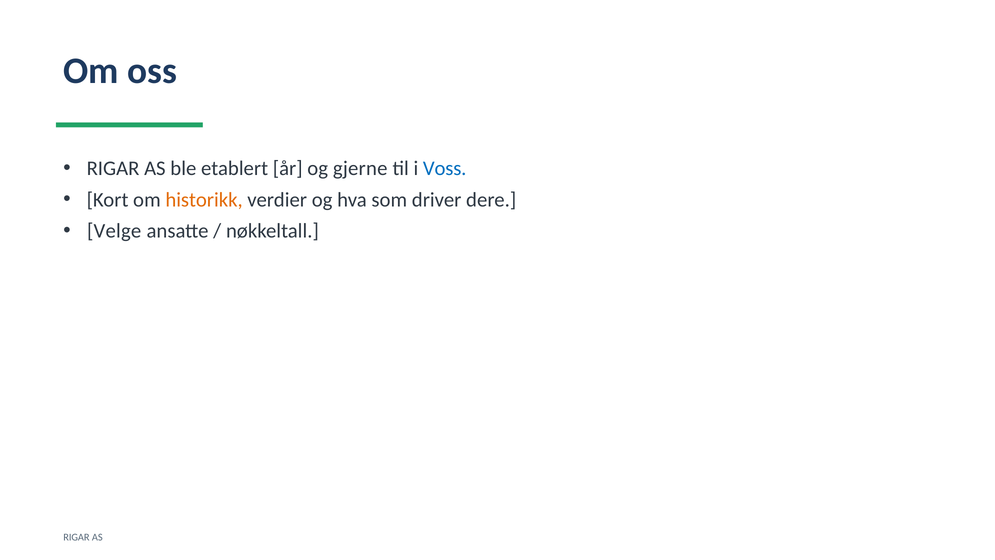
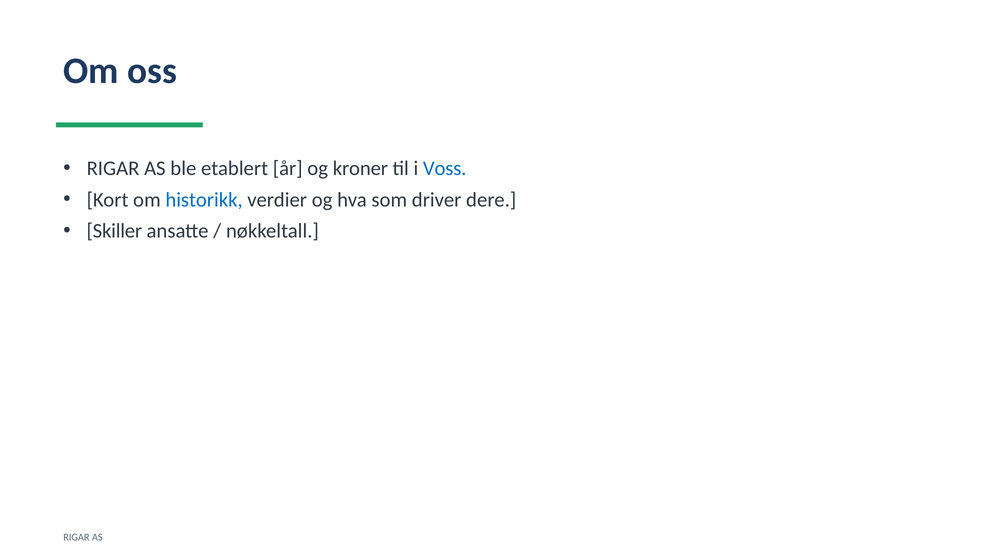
gjerne: gjerne -> kroner
historikk colour: orange -> blue
Velge: Velge -> Skiller
